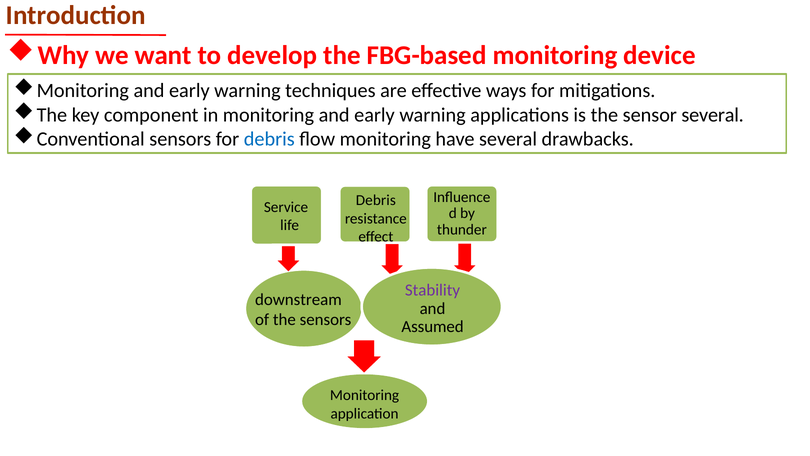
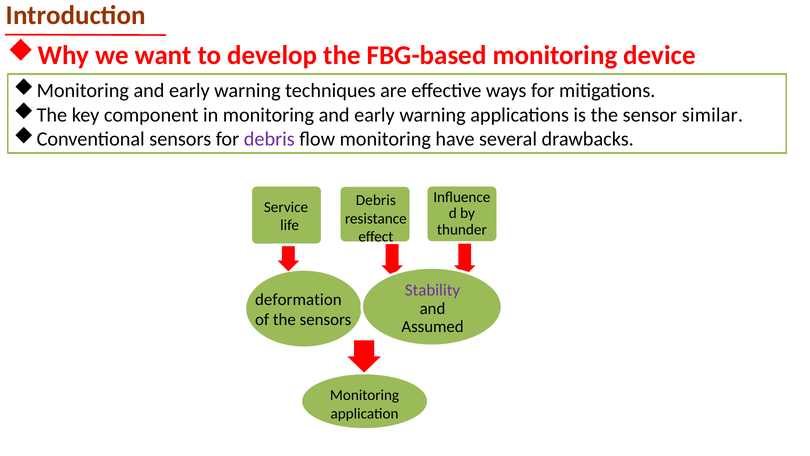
sensor several: several -> similar
debris at (269, 139) colour: blue -> purple
downstream: downstream -> deformation
